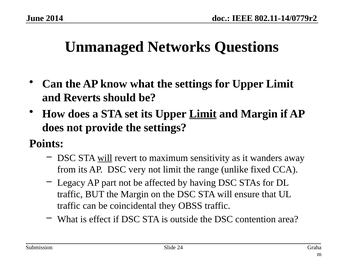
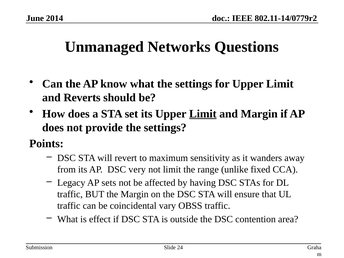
will at (105, 158) underline: present -> none
part: part -> sets
they: they -> vary
